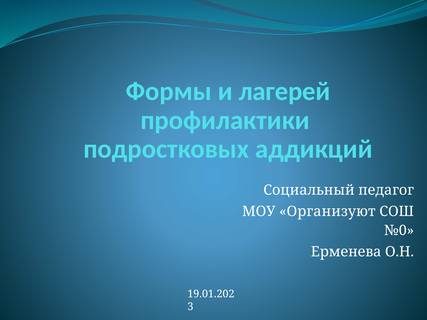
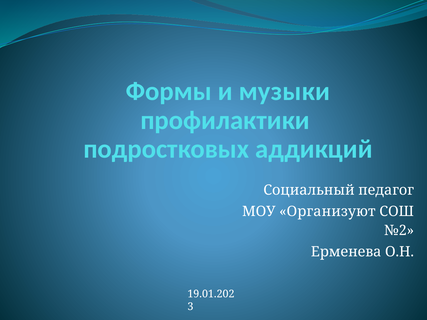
лагерей: лагерей -> музыки
№0: №0 -> №2
